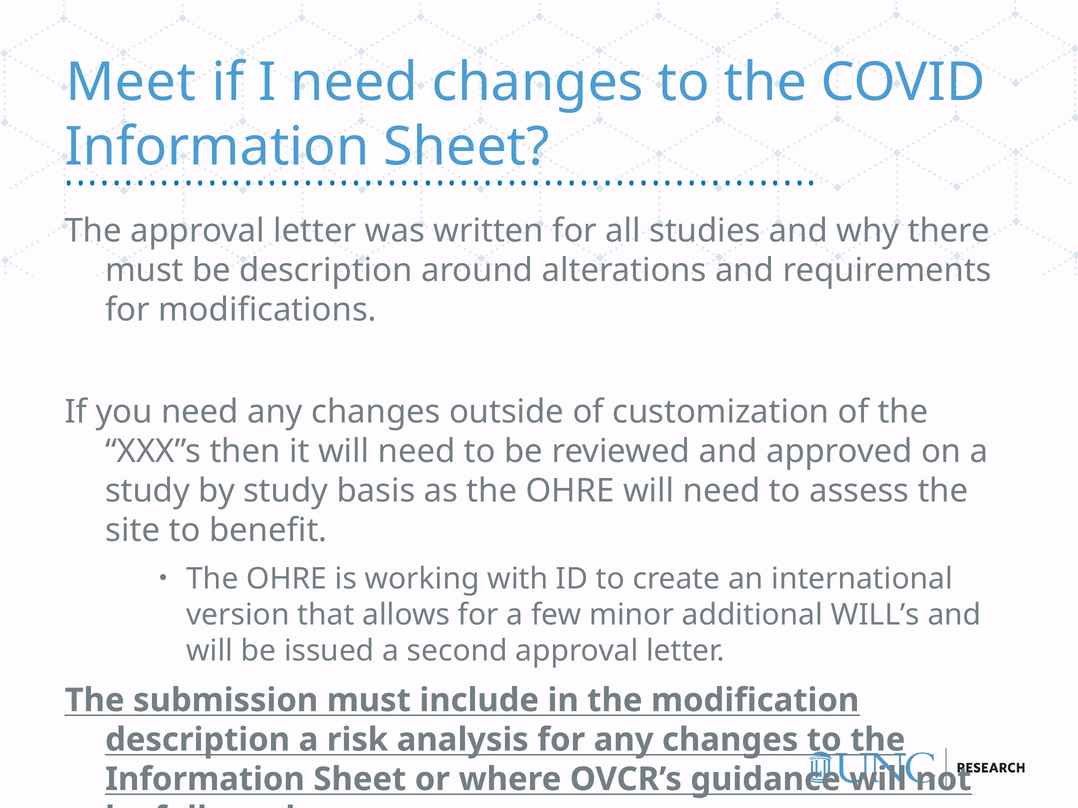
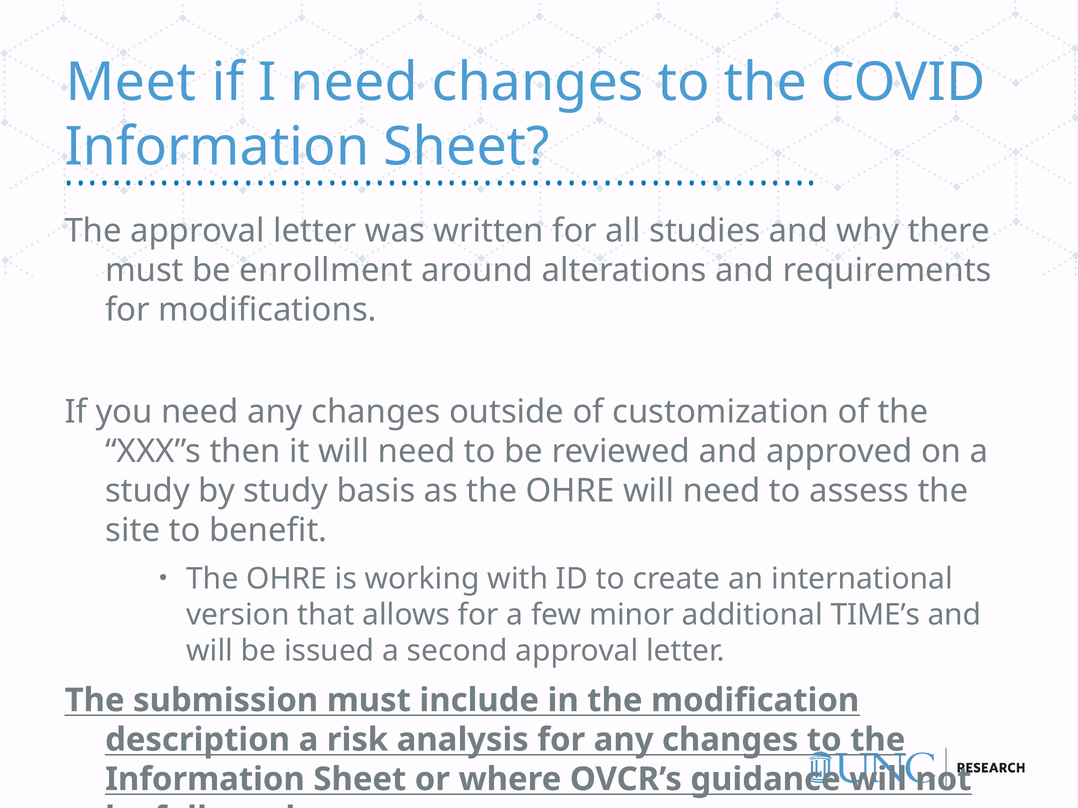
be description: description -> enrollment
WILL’s: WILL’s -> TIME’s
